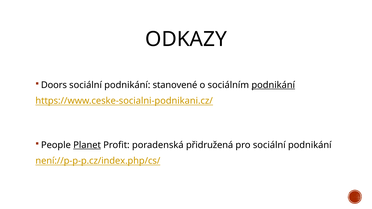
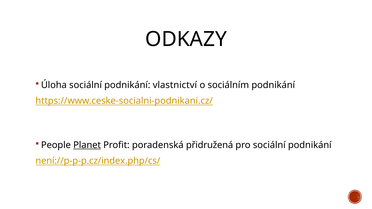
Doors: Doors -> Úloha
stanovené: stanovené -> vlastnictví
podnikání at (273, 85) underline: present -> none
